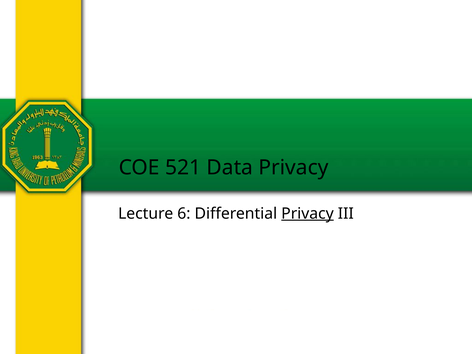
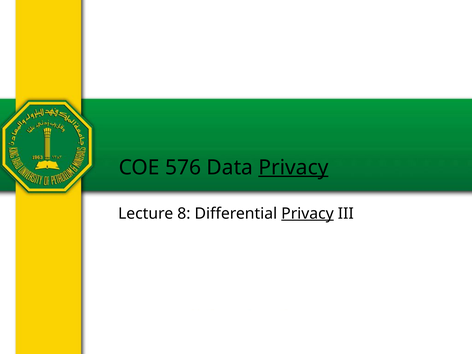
521: 521 -> 576
Privacy at (293, 167) underline: none -> present
6: 6 -> 8
